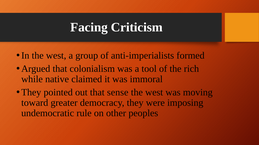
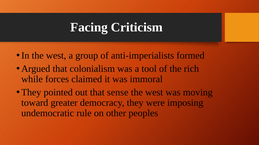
native: native -> forces
